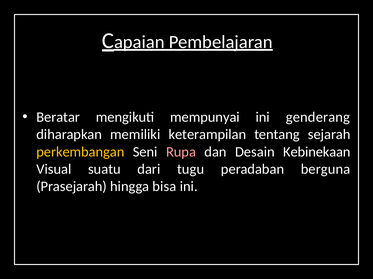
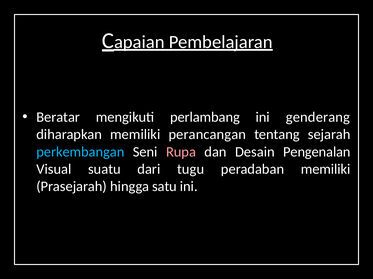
mempunyai: mempunyai -> perlambang
keterampilan: keterampilan -> perancangan
perkembangan colour: yellow -> light blue
Kebinekaan: Kebinekaan -> Pengenalan
peradaban berguna: berguna -> memiliki
bisa: bisa -> satu
